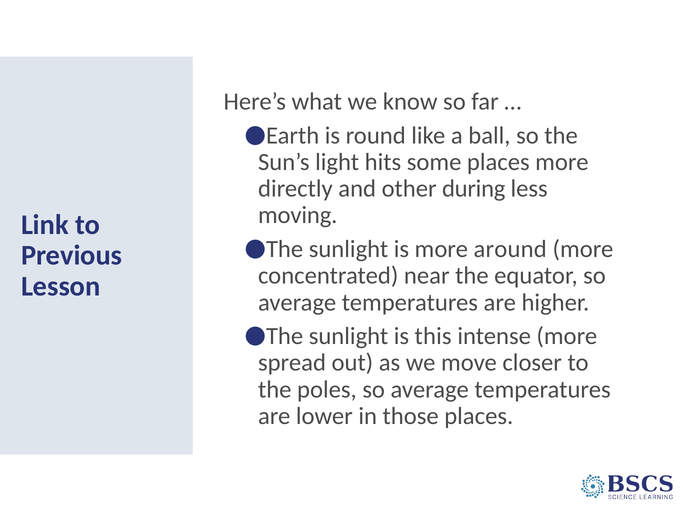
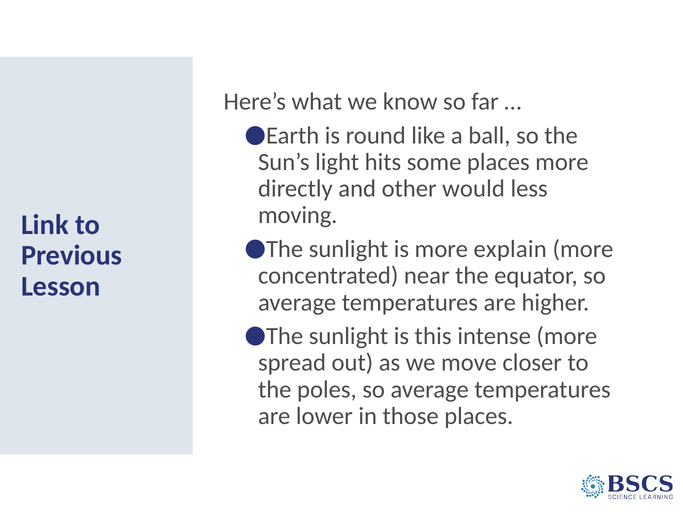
during: during -> would
around: around -> explain
